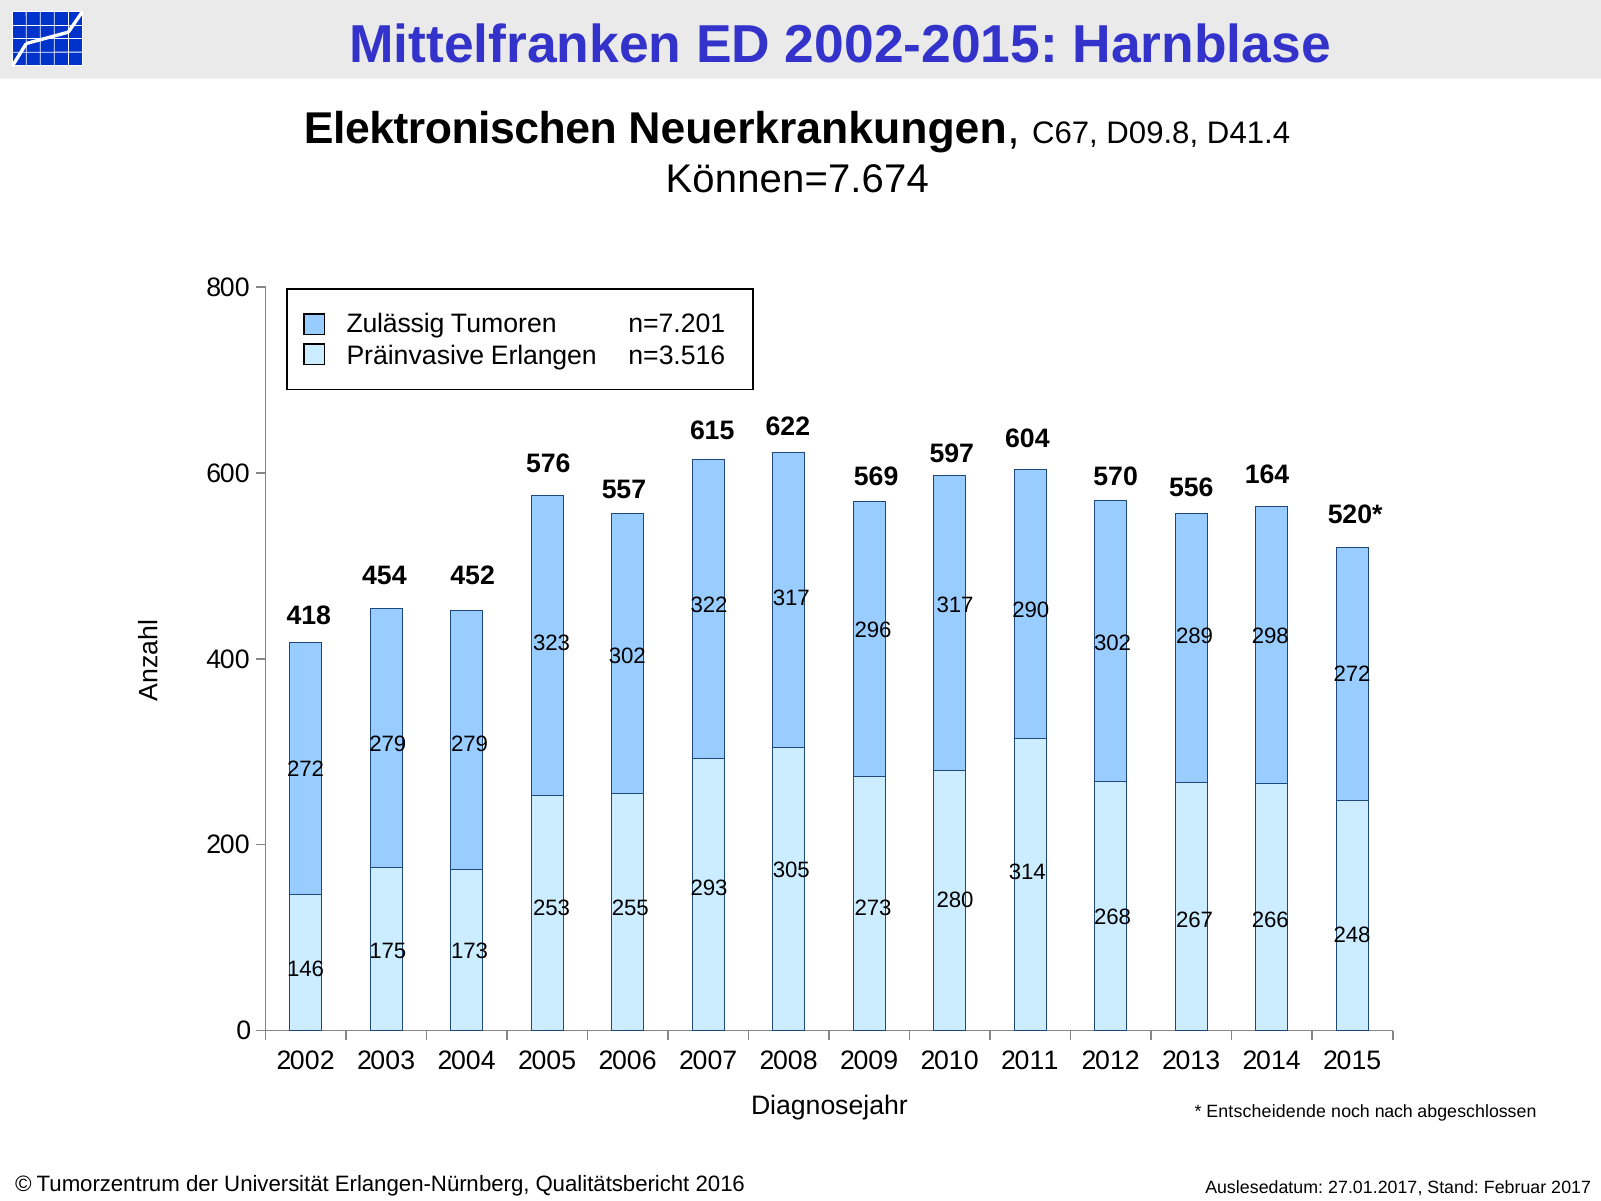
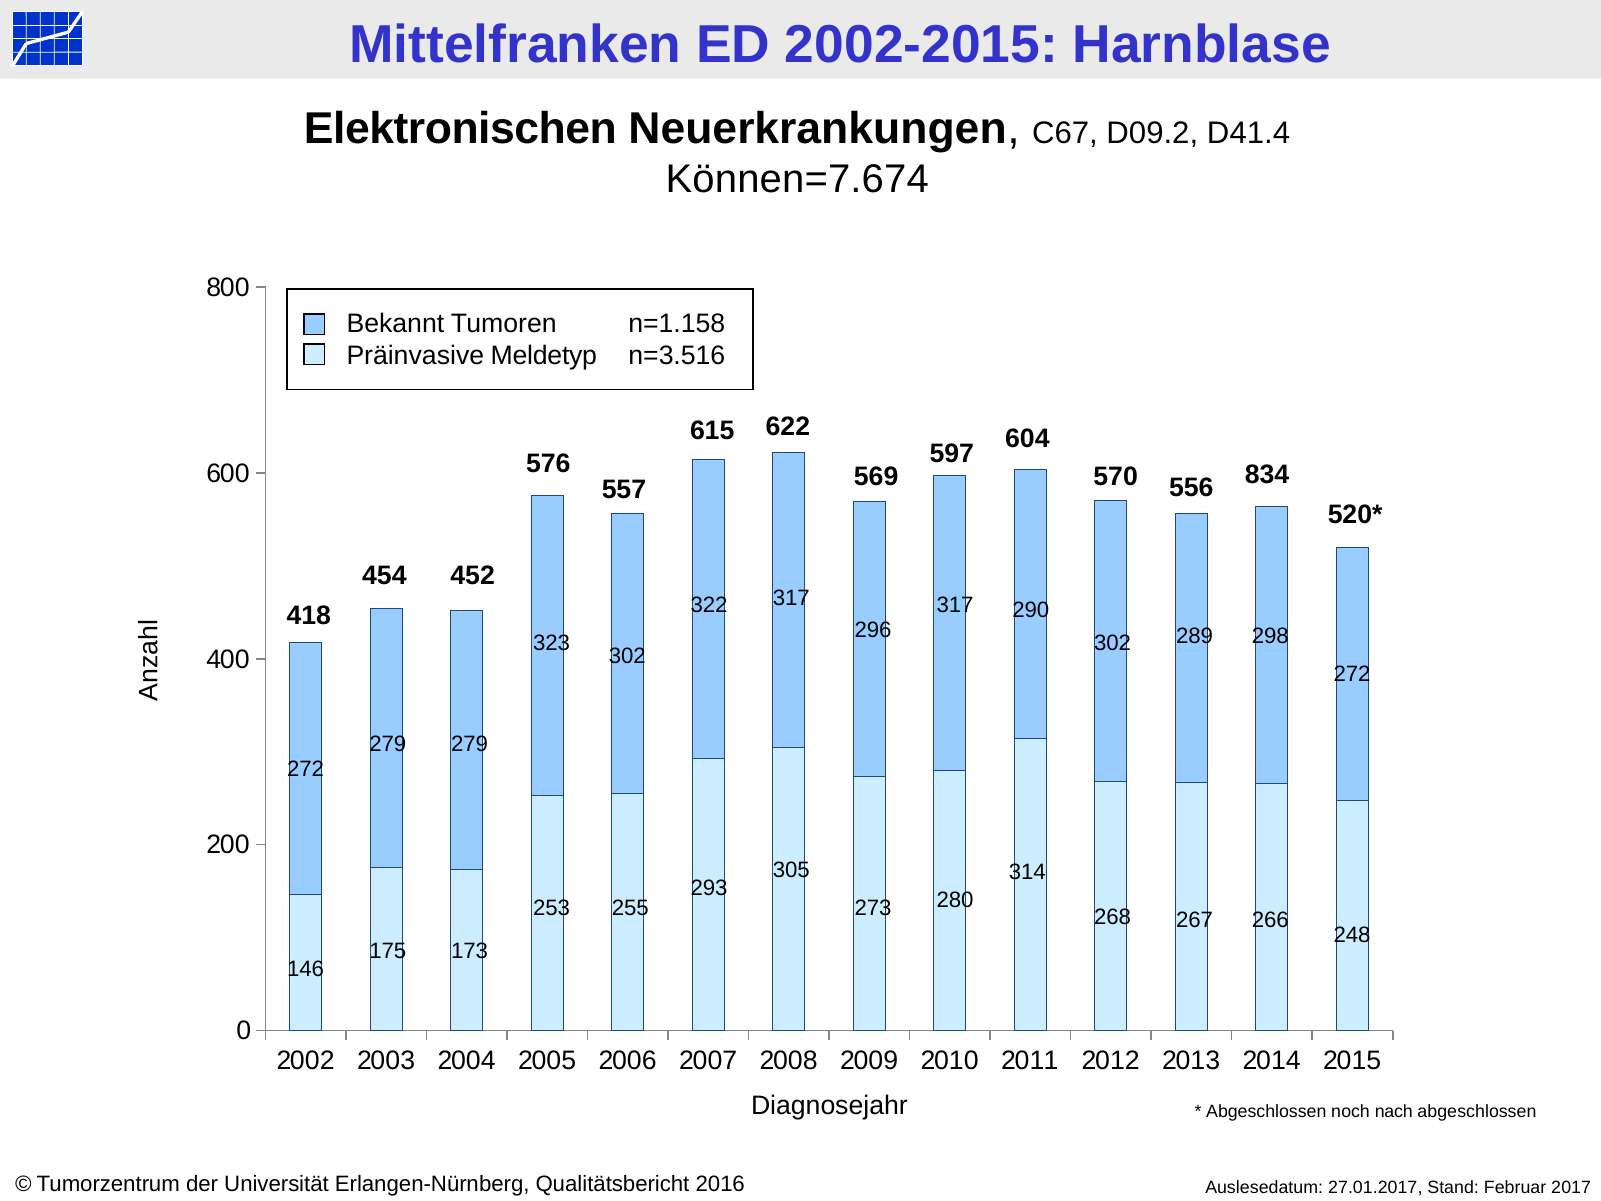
D09.8: D09.8 -> D09.2
Zulässig: Zulässig -> Bekannt
n=7.201: n=7.201 -> n=1.158
Erlangen: Erlangen -> Meldetyp
164: 164 -> 834
Entscheidende at (1266, 1112): Entscheidende -> Abgeschlossen
